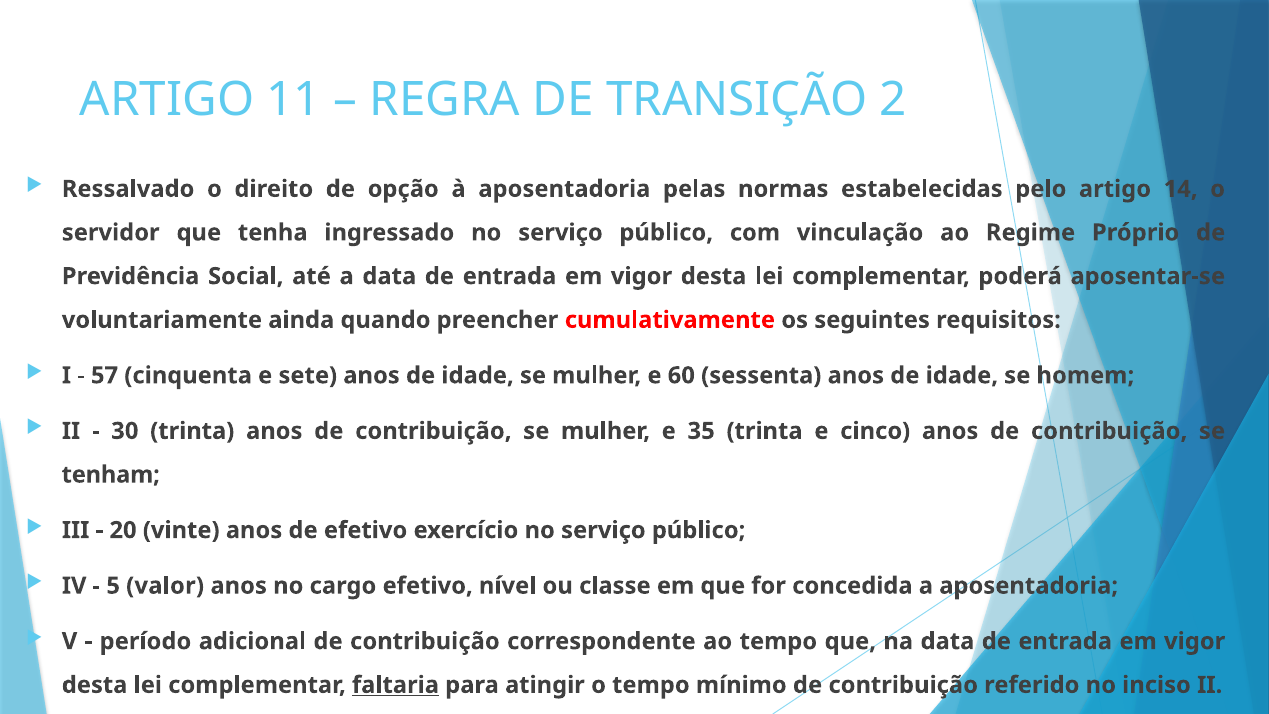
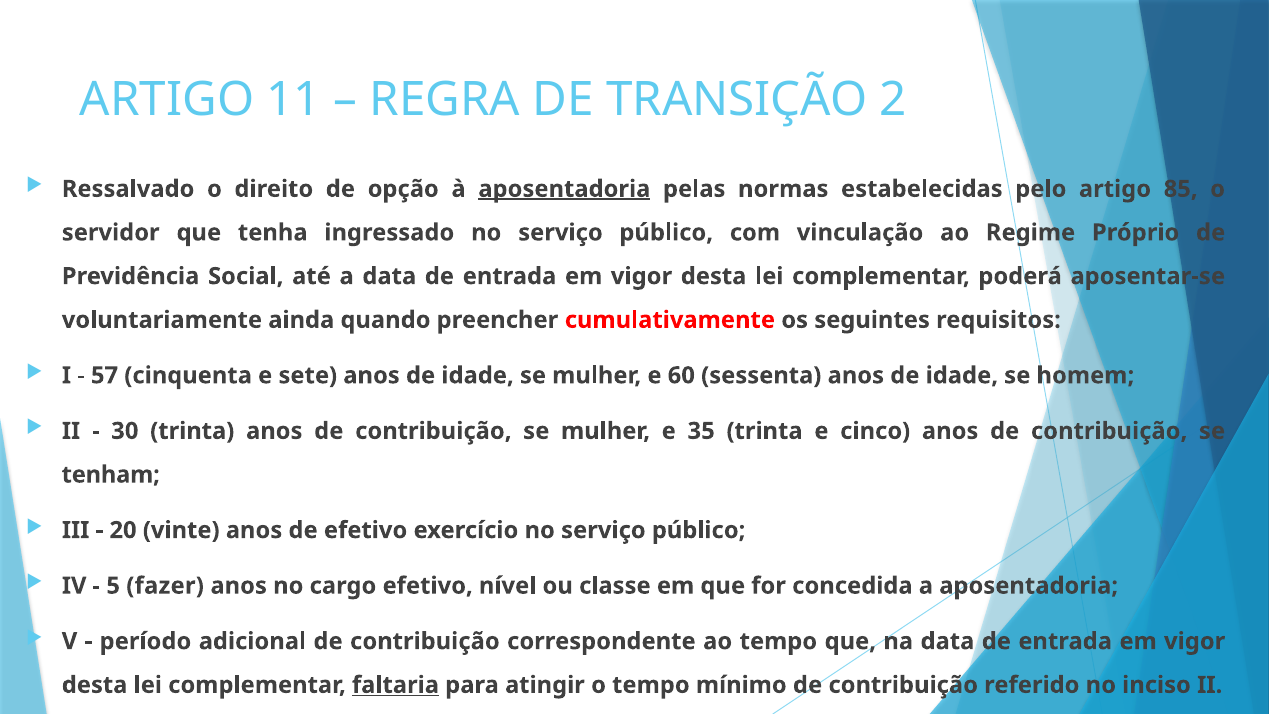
aposentadoria at (564, 189) underline: none -> present
14: 14 -> 85
valor: valor -> fazer
